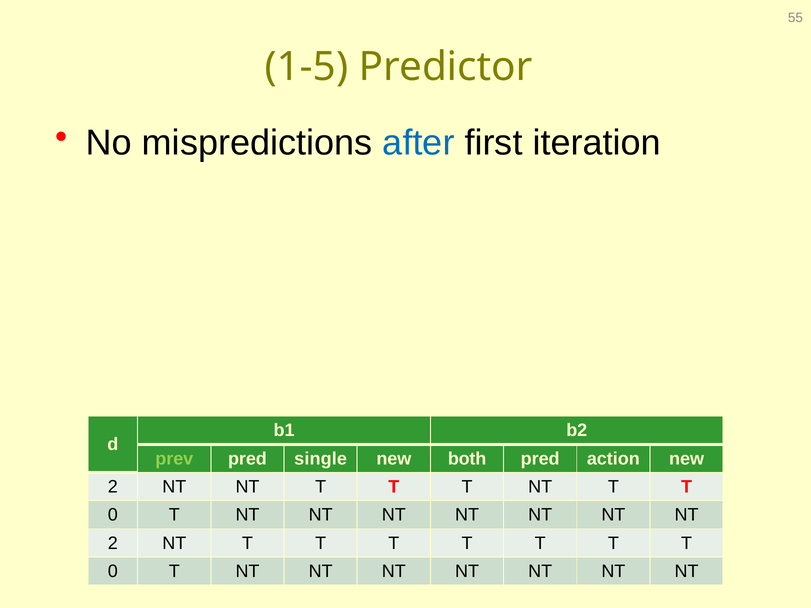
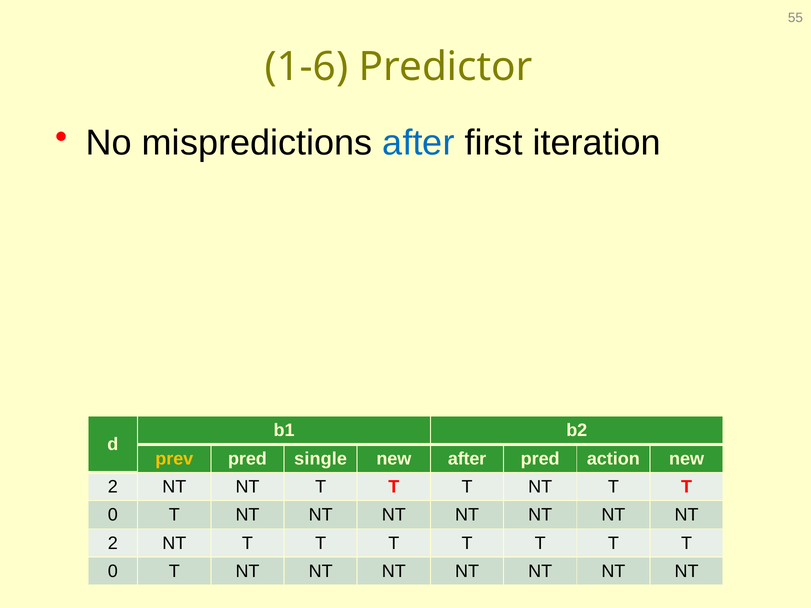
1-5: 1-5 -> 1-6
prev colour: light green -> yellow
new both: both -> after
